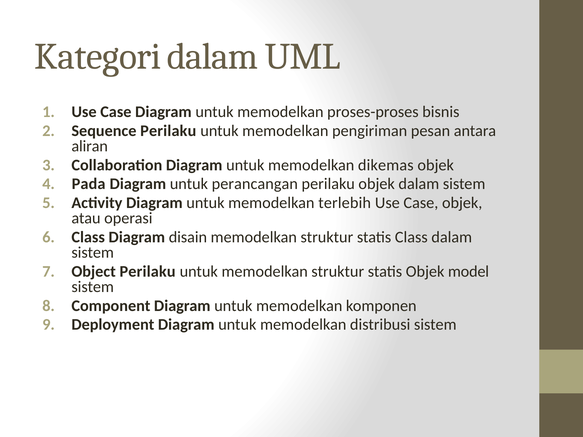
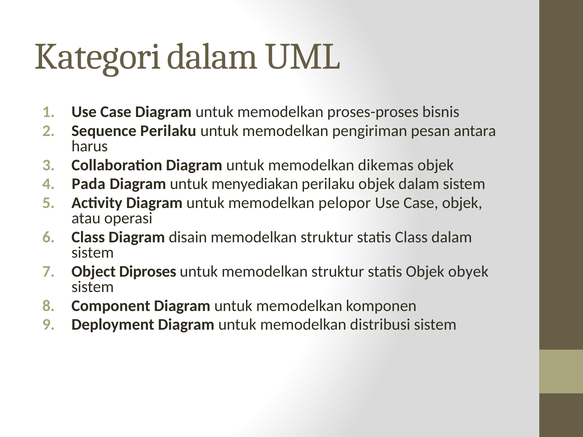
aliran: aliran -> harus
perancangan: perancangan -> menyediakan
terlebih: terlebih -> pelopor
Object Perilaku: Perilaku -> Diproses
model: model -> obyek
